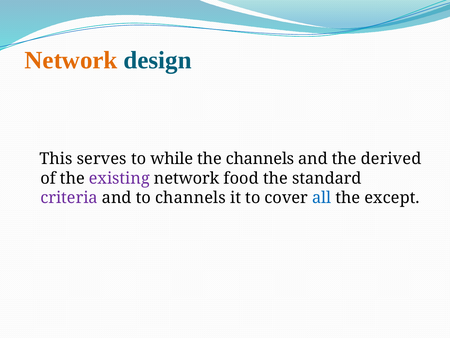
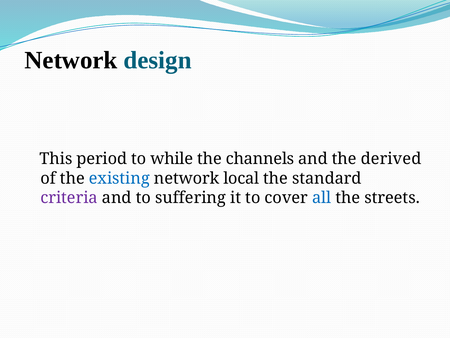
Network at (71, 60) colour: orange -> black
serves: serves -> period
existing colour: purple -> blue
food: food -> local
to channels: channels -> suffering
except: except -> streets
